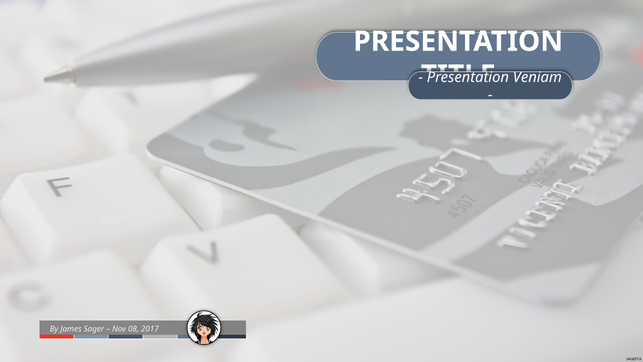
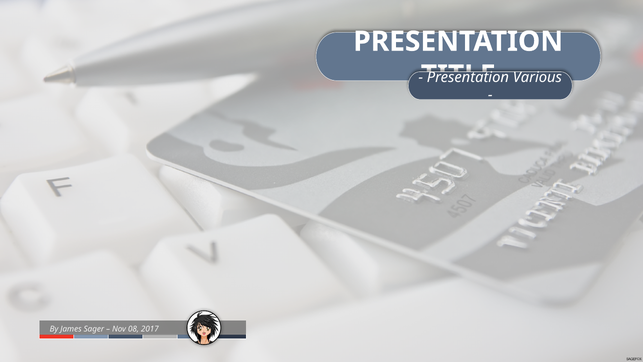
Veniam: Veniam -> Various
